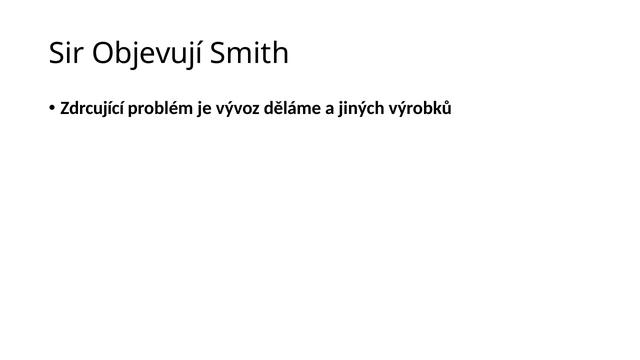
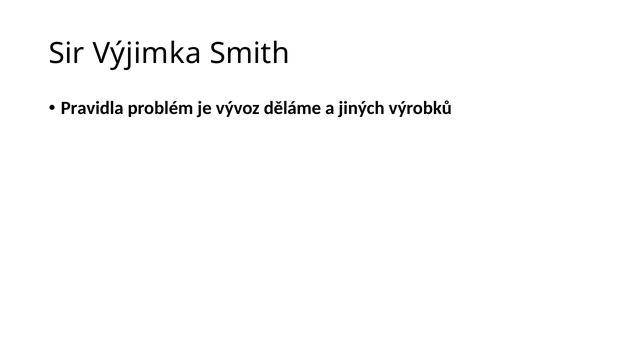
Objevují: Objevují -> Výjimka
Zdrcující: Zdrcující -> Pravidla
